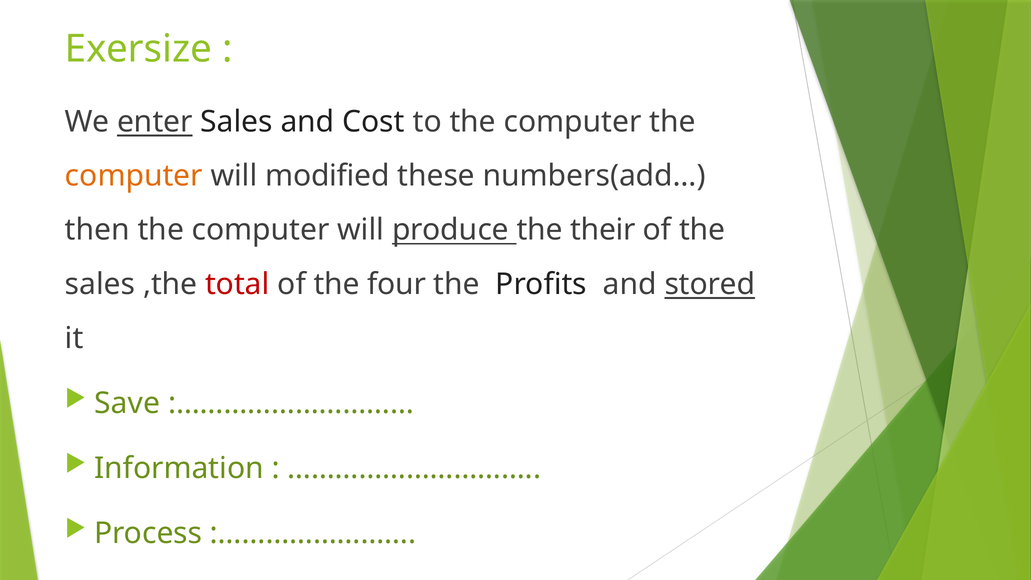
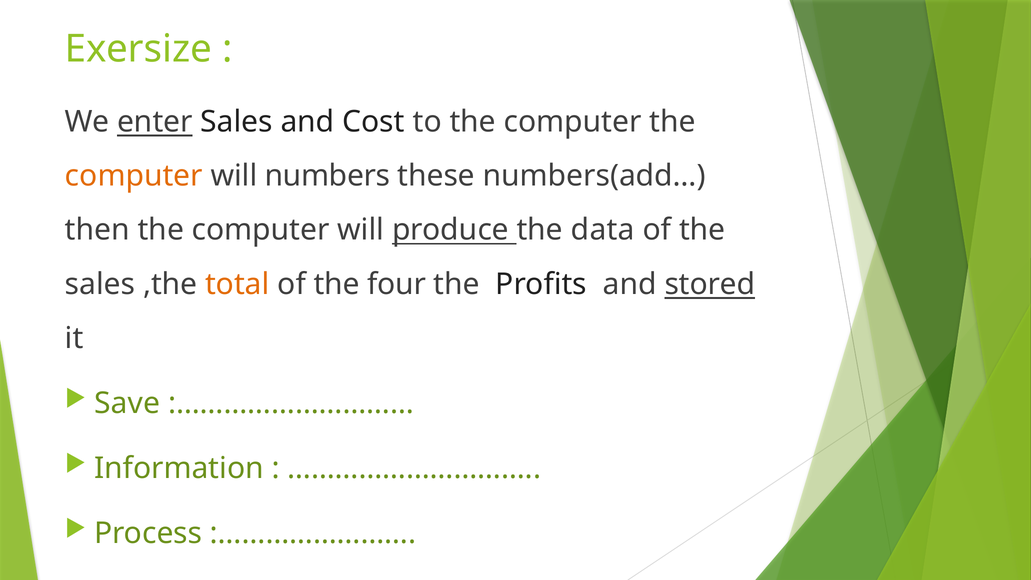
modified: modified -> numbers
their: their -> data
total colour: red -> orange
